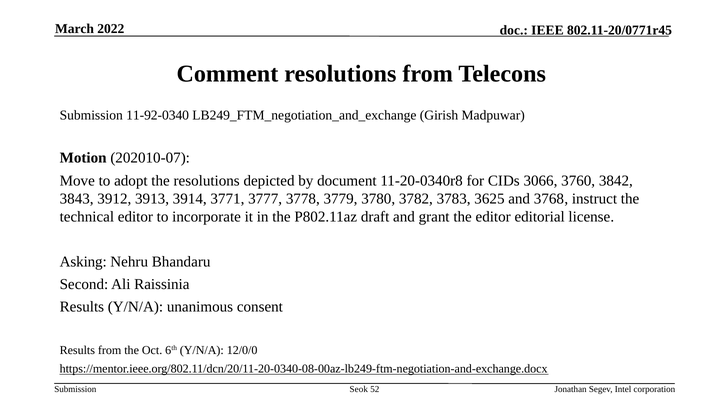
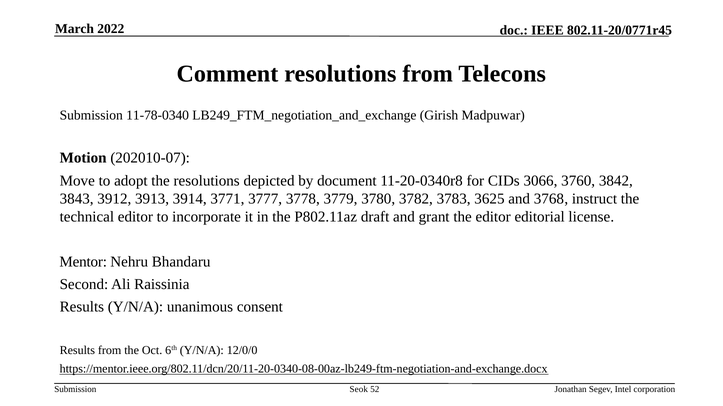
11-92-0340: 11-92-0340 -> 11-78-0340
Asking: Asking -> Mentor
